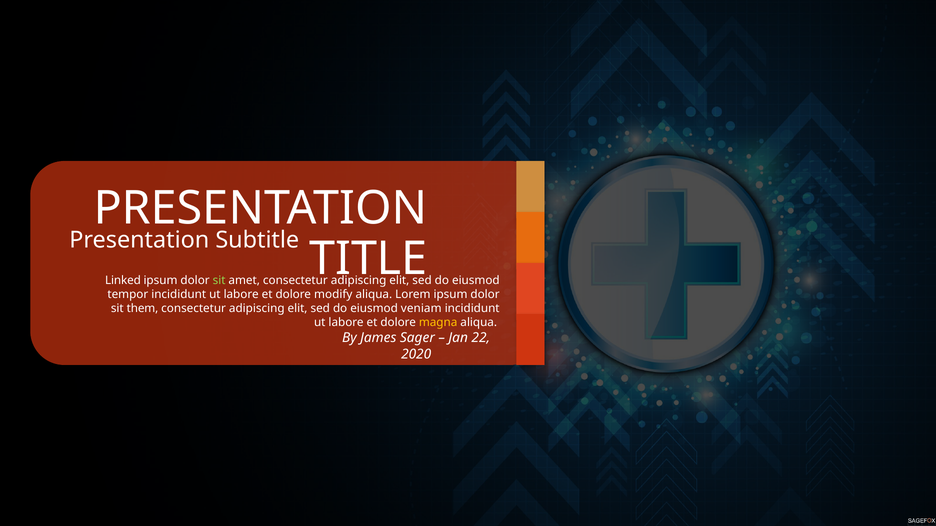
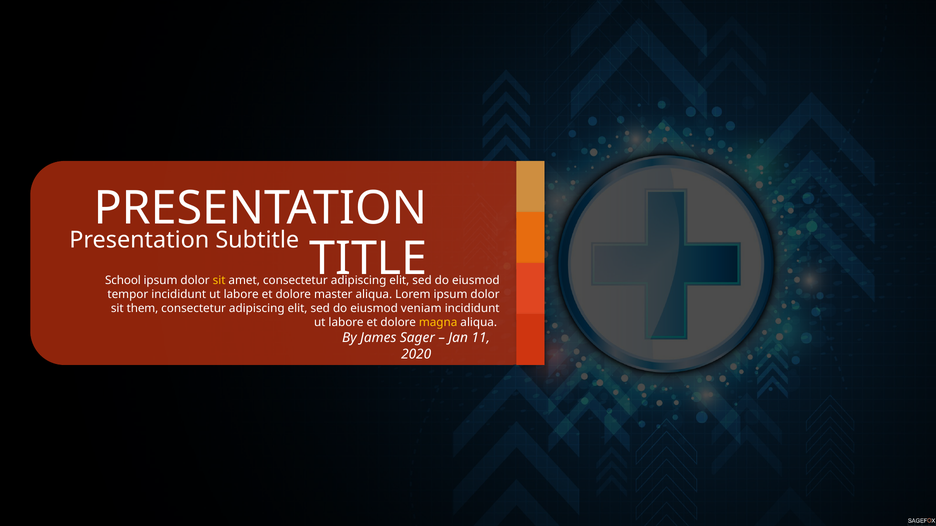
Linked: Linked -> School
sit at (219, 281) colour: light green -> yellow
modify: modify -> master
22: 22 -> 11
